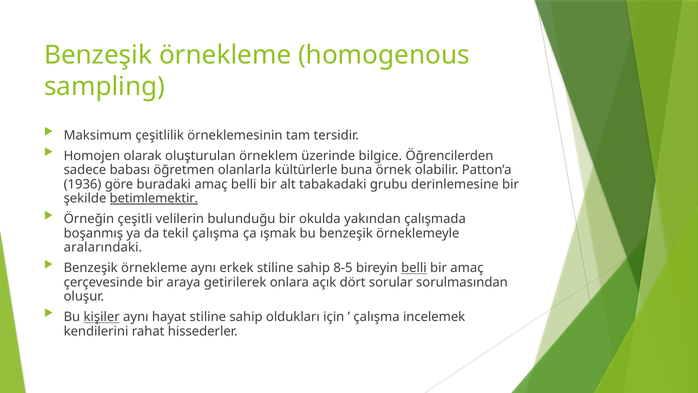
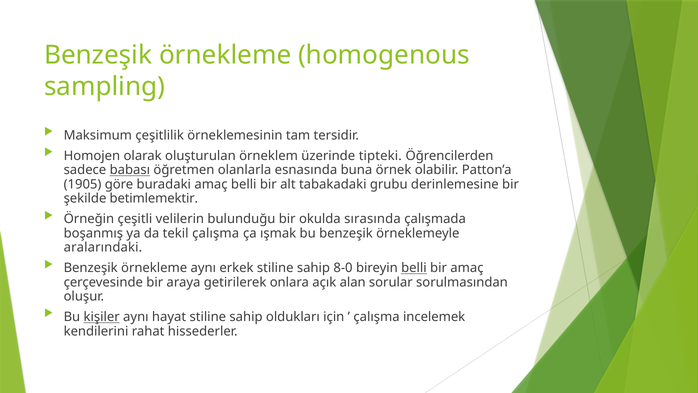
bilgice: bilgice -> tipteki
babası underline: none -> present
kültürlerle: kültürlerle -> esnasında
1936: 1936 -> 1905
betimlemektir underline: present -> none
yakından: yakından -> sırasında
8-5: 8-5 -> 8-0
dört: dört -> alan
